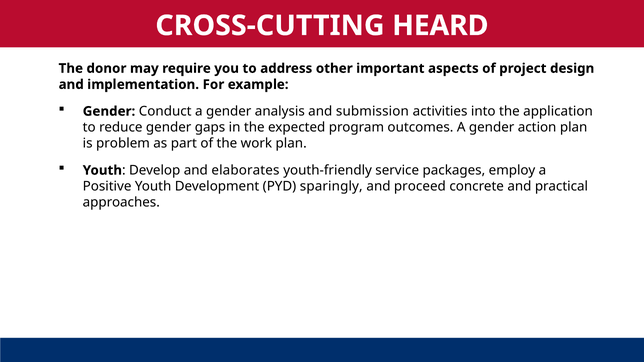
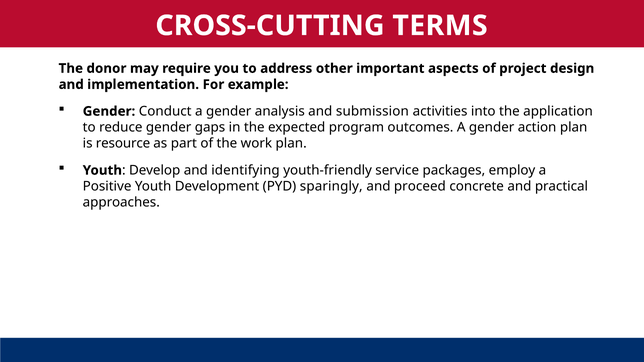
HEARD: HEARD -> TERMS
problem: problem -> resource
elaborates: elaborates -> identifying
